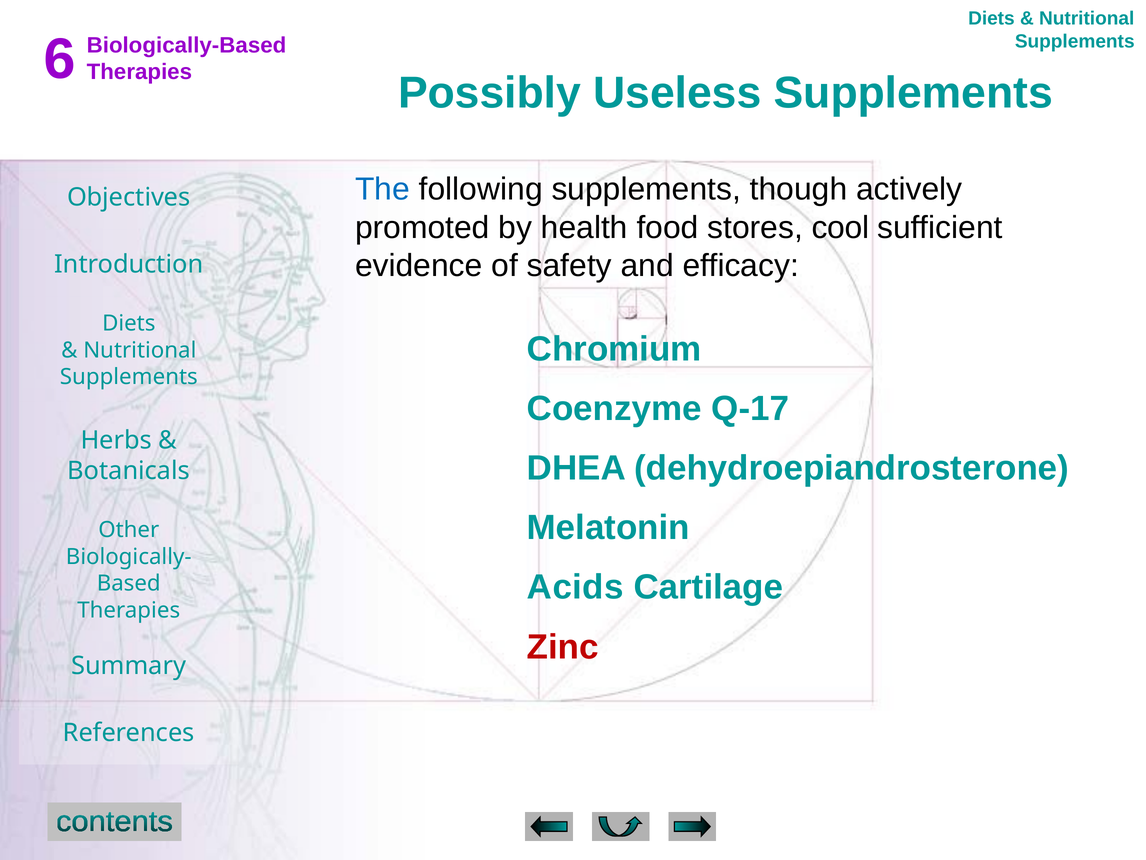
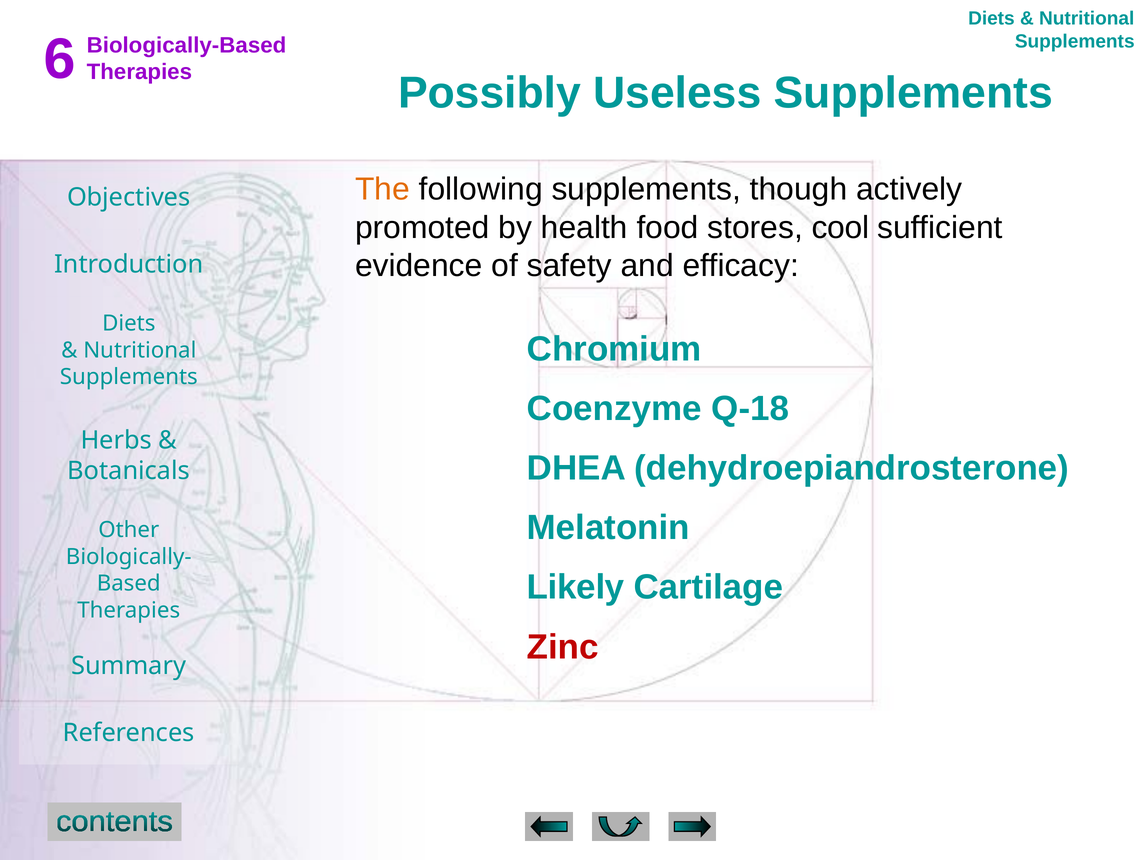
The colour: blue -> orange
Q-17: Q-17 -> Q-18
Acids: Acids -> Likely
